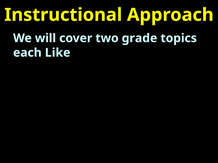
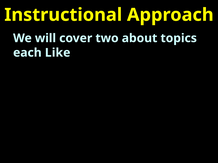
grade: grade -> about
